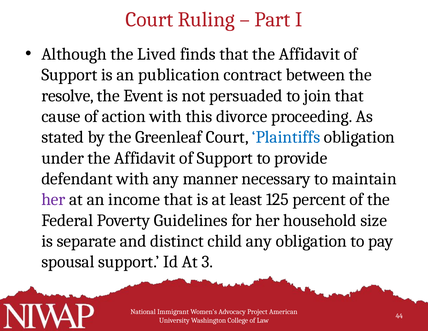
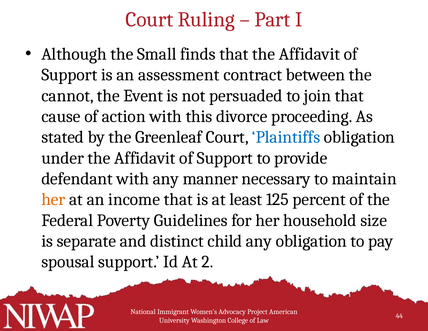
Lived: Lived -> Small
publication: publication -> assessment
resolve: resolve -> cannot
her at (53, 199) colour: purple -> orange
3: 3 -> 2
